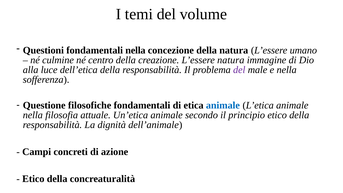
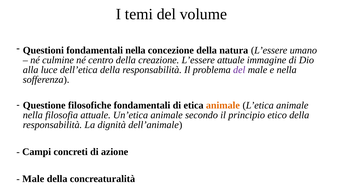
L’essere natura: natura -> attuale
animale at (223, 105) colour: blue -> orange
Etico at (33, 179): Etico -> Male
